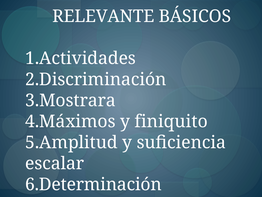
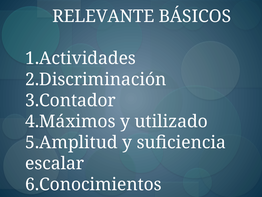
3.Mostrara: 3.Mostrara -> 3.Contador
finiquito: finiquito -> utilizado
6.Determinación: 6.Determinación -> 6.Conocimientos
